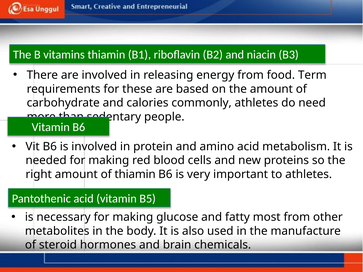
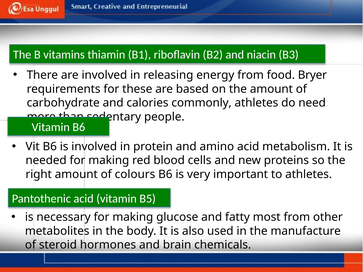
Term: Term -> Bryer
of thiamin: thiamin -> colours
